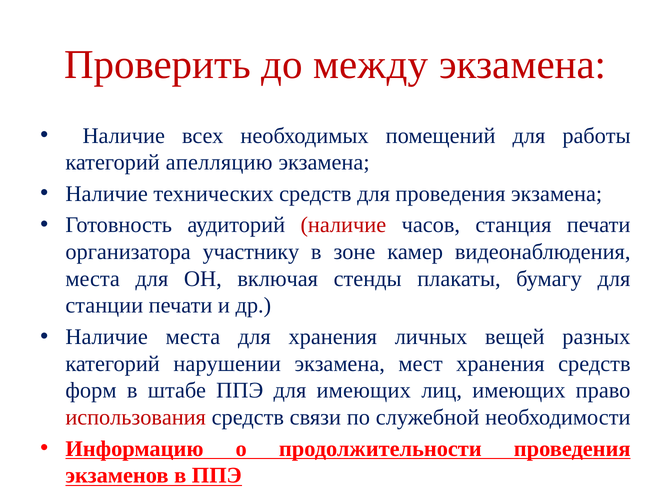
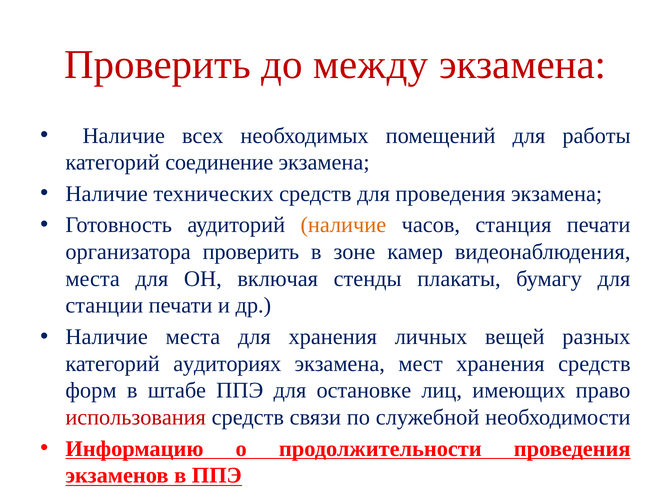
апелляцию: апелляцию -> соединение
наличие at (343, 225) colour: red -> orange
организатора участнику: участнику -> проверить
нарушении: нарушении -> аудиториях
для имеющих: имеющих -> остановке
